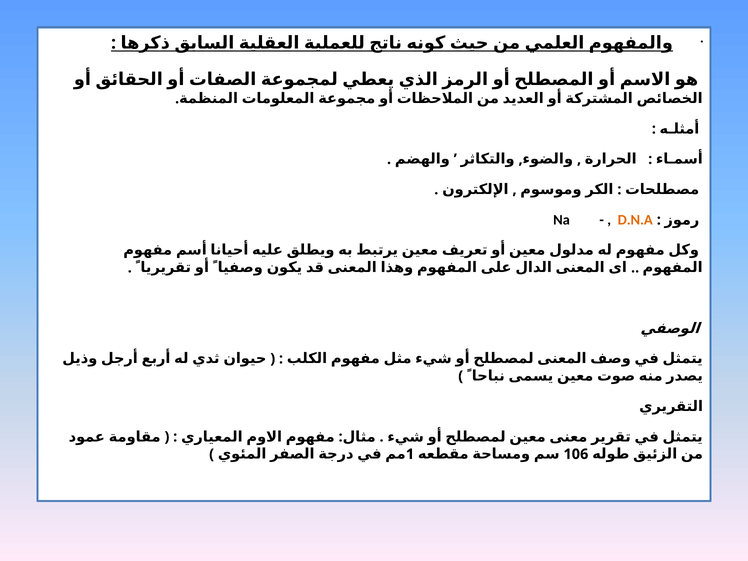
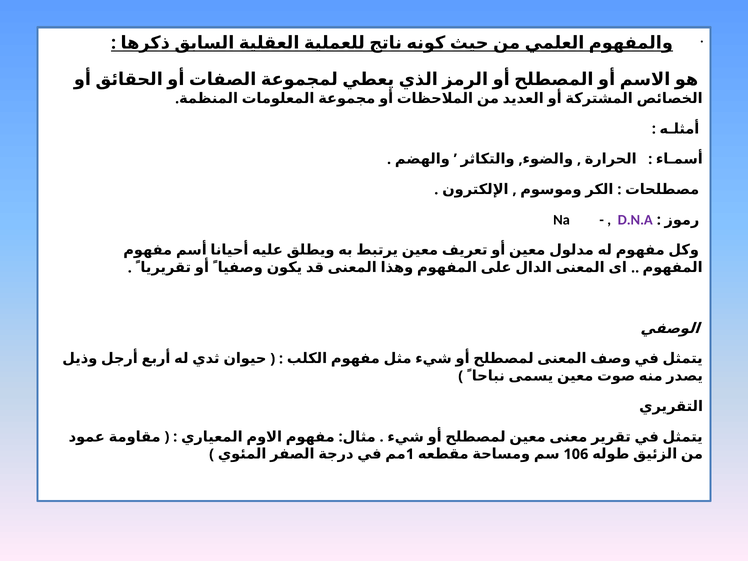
D.N.A colour: orange -> purple
